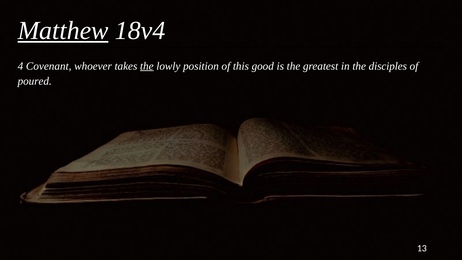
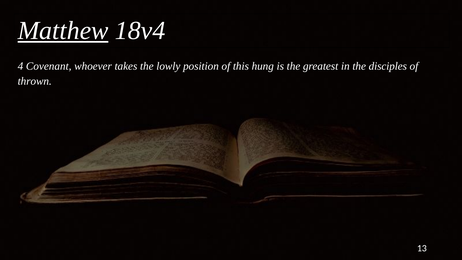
the at (147, 66) underline: present -> none
good: good -> hung
poured: poured -> thrown
